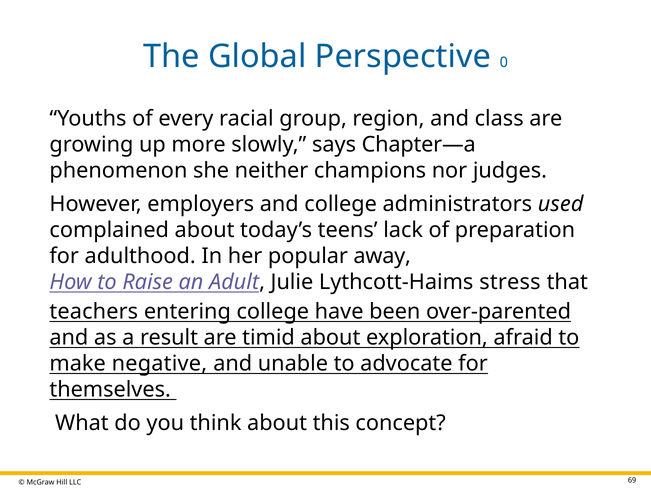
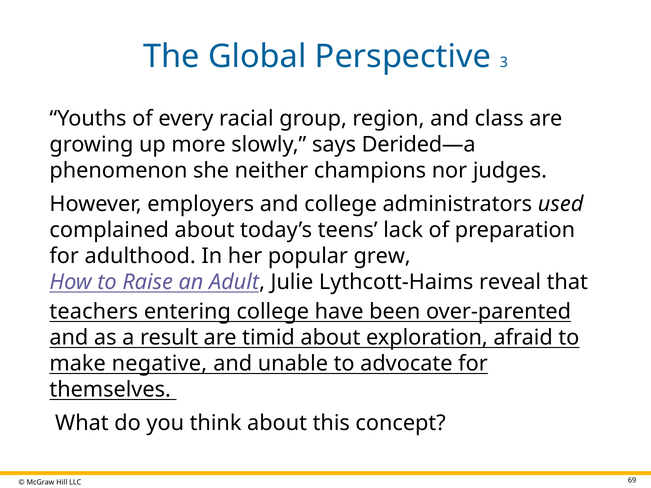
0: 0 -> 3
Chapter—a: Chapter—a -> Derided—a
away: away -> grew
stress: stress -> reveal
